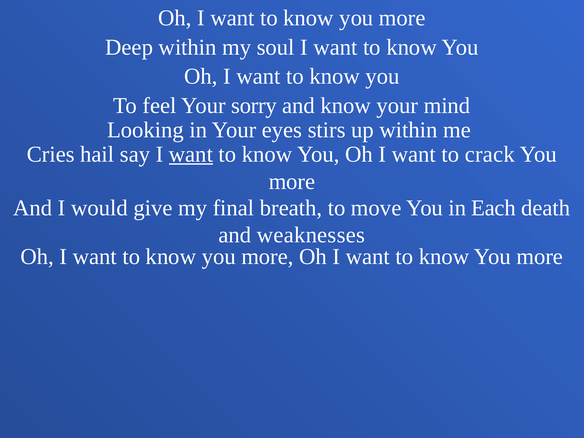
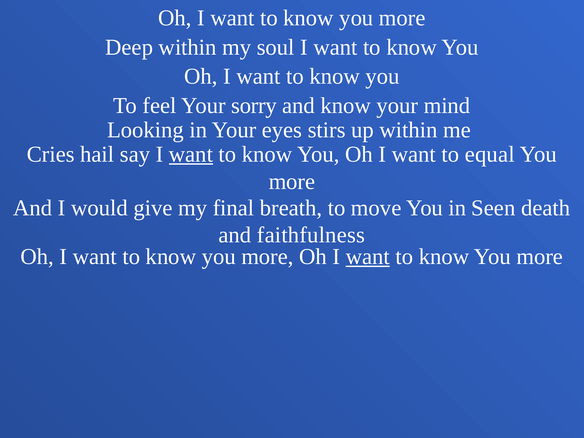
crack: crack -> equal
Each: Each -> Seen
weaknesses: weaknesses -> faithfulness
want at (368, 257) underline: none -> present
